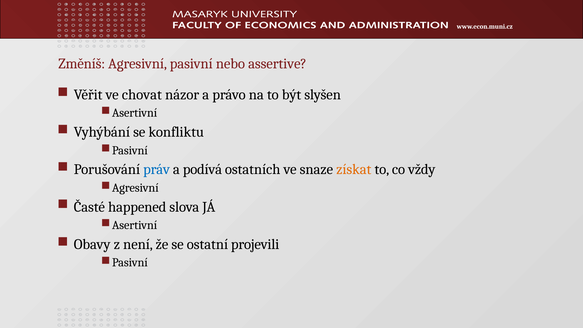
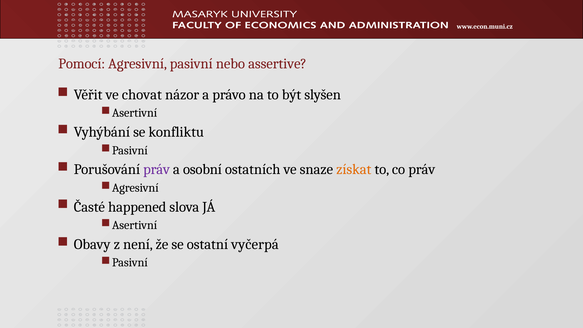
Změníš: Změníš -> Pomocí
práv at (157, 169) colour: blue -> purple
podívá: podívá -> osobní
co vždy: vždy -> práv
projevili: projevili -> vyčerpá
